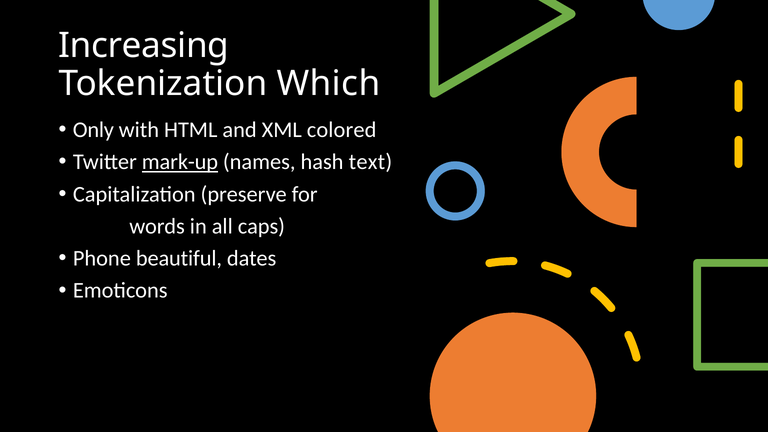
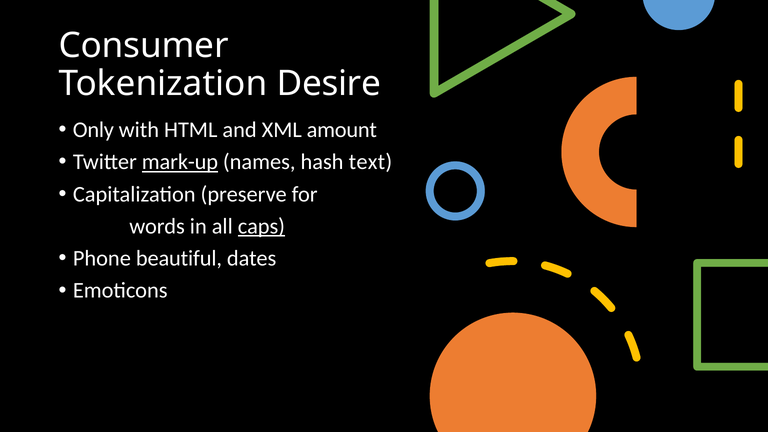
Increasing: Increasing -> Consumer
Which: Which -> Desire
colored: colored -> amount
caps underline: none -> present
